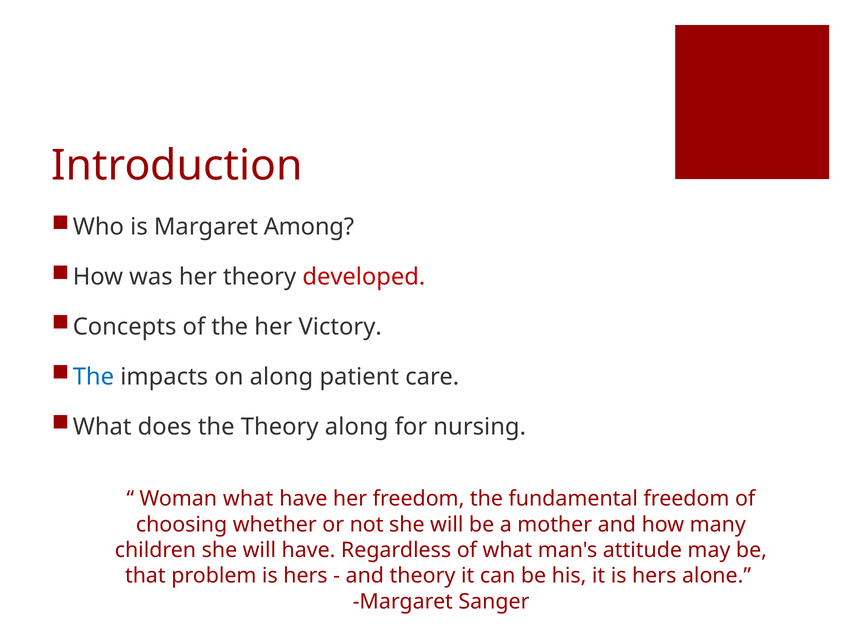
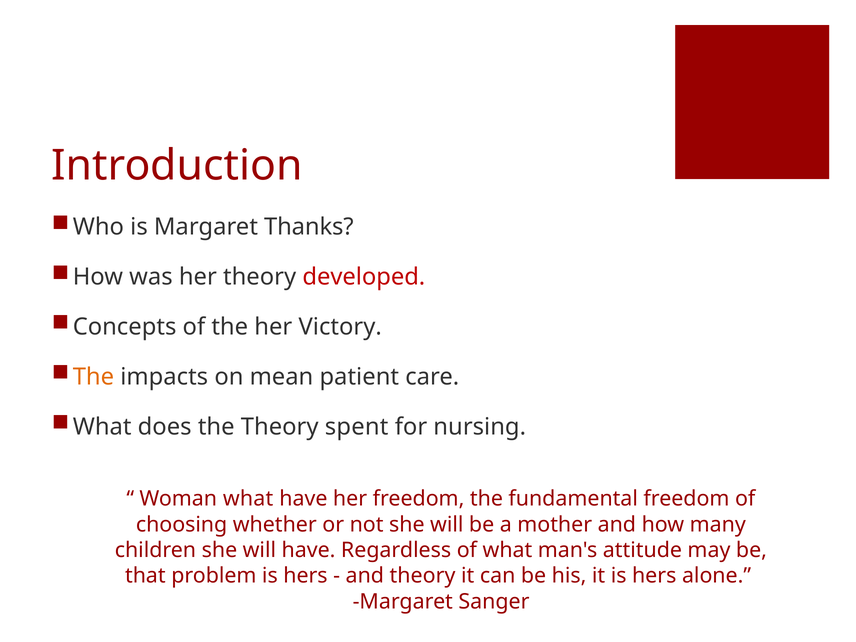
Among: Among -> Thanks
The at (93, 377) colour: blue -> orange
on along: along -> mean
Theory along: along -> spent
